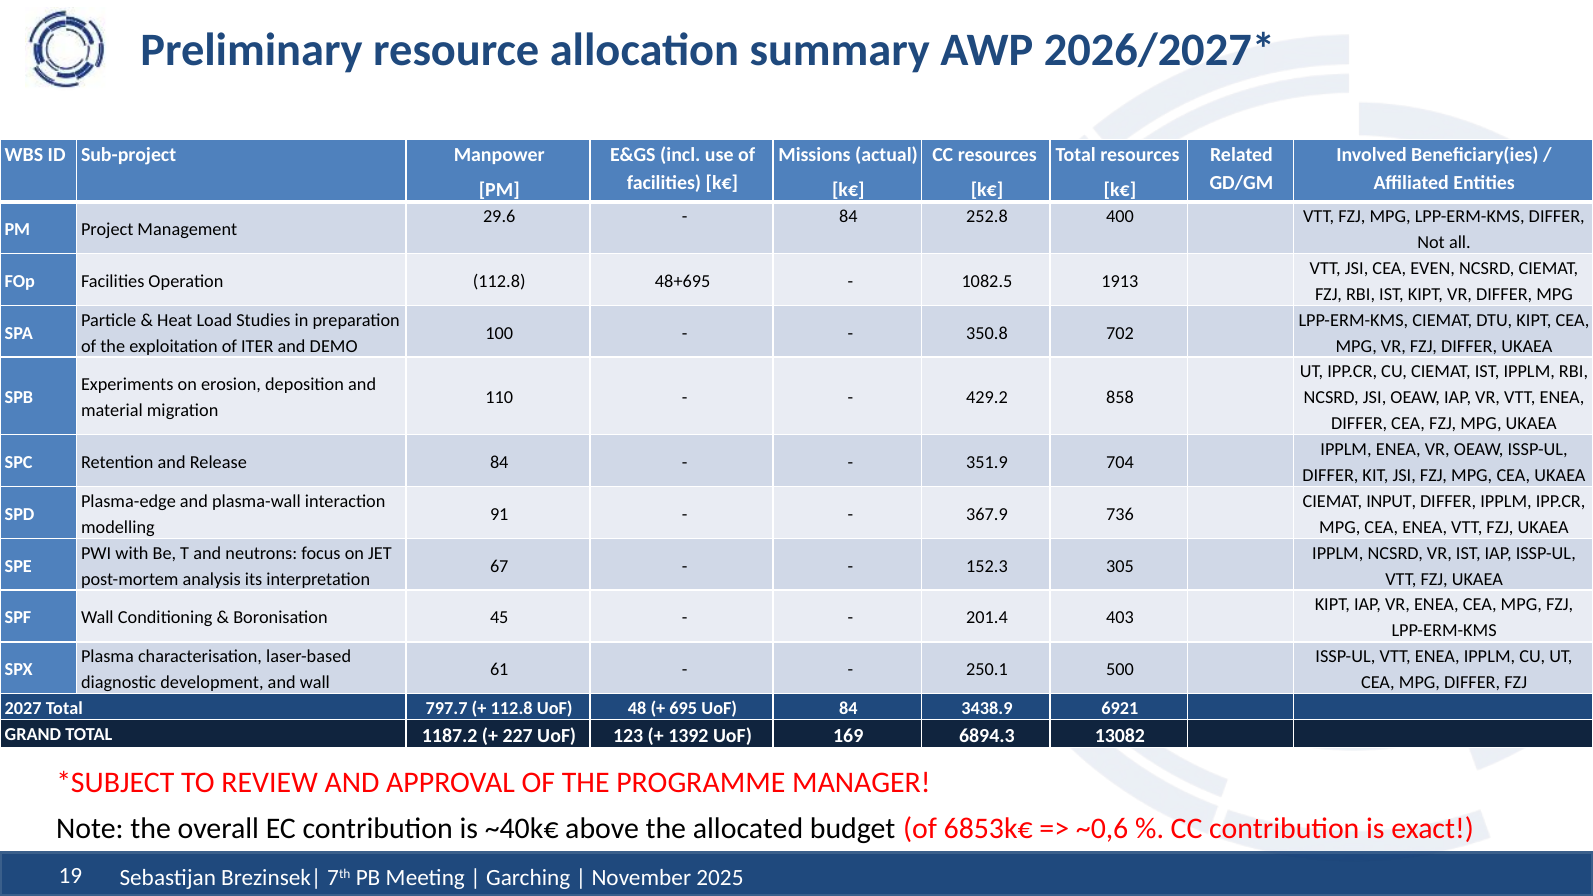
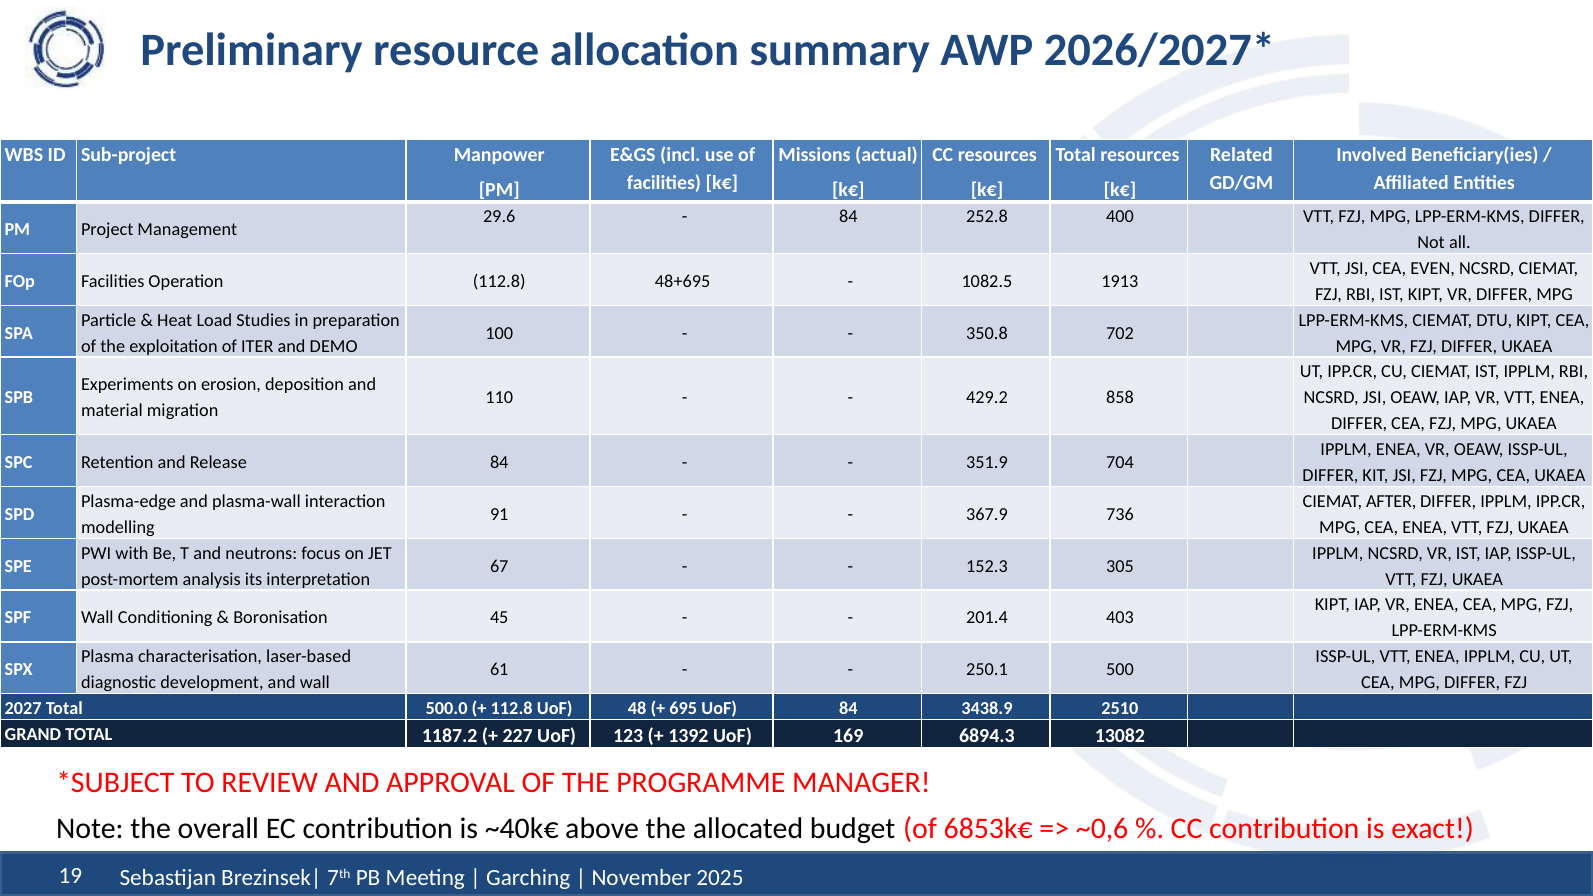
INPUT: INPUT -> AFTER
797.7: 797.7 -> 500.0
6921: 6921 -> 2510
